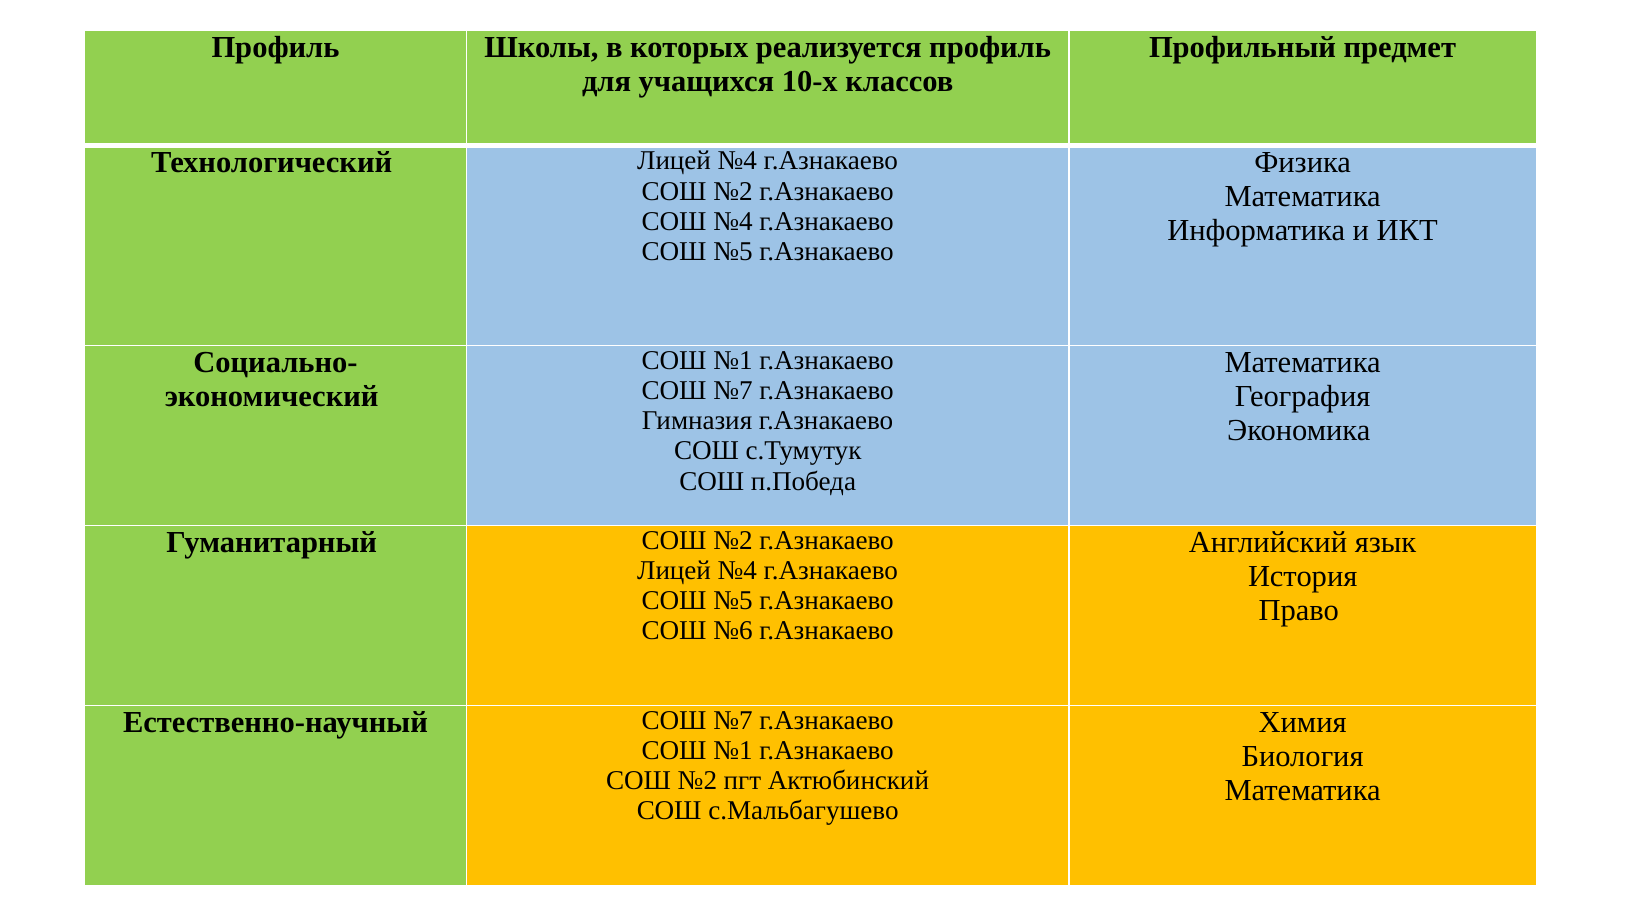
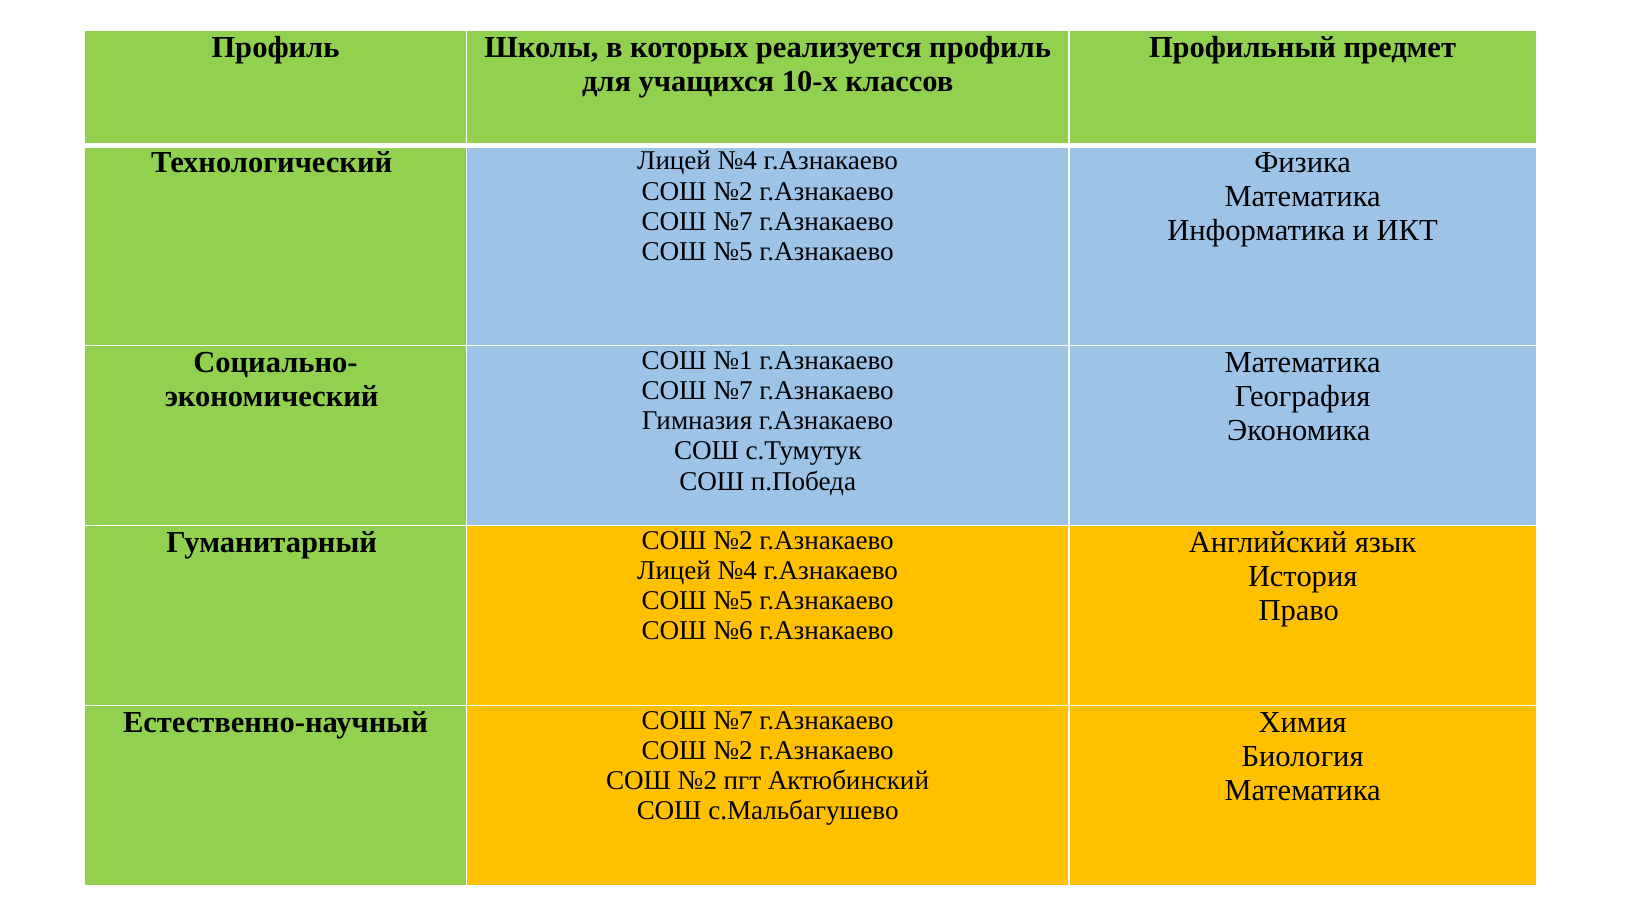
№4 at (733, 221): №4 -> №7
№1 at (733, 751): №1 -> №2
